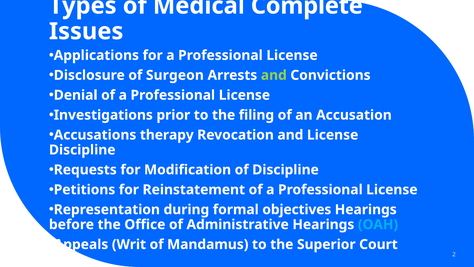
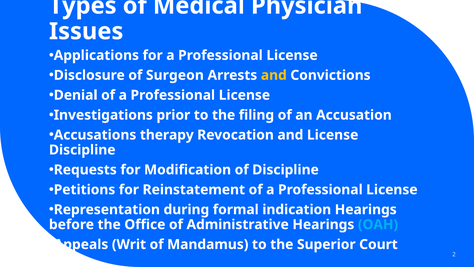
Complete: Complete -> Physician
and at (274, 75) colour: light green -> yellow
objectives: objectives -> indication
